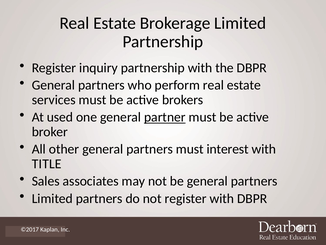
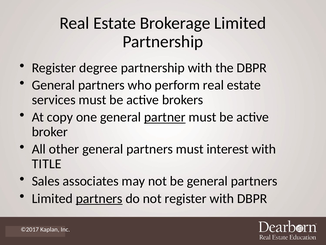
inquiry: inquiry -> degree
used: used -> copy
partners at (99, 198) underline: none -> present
